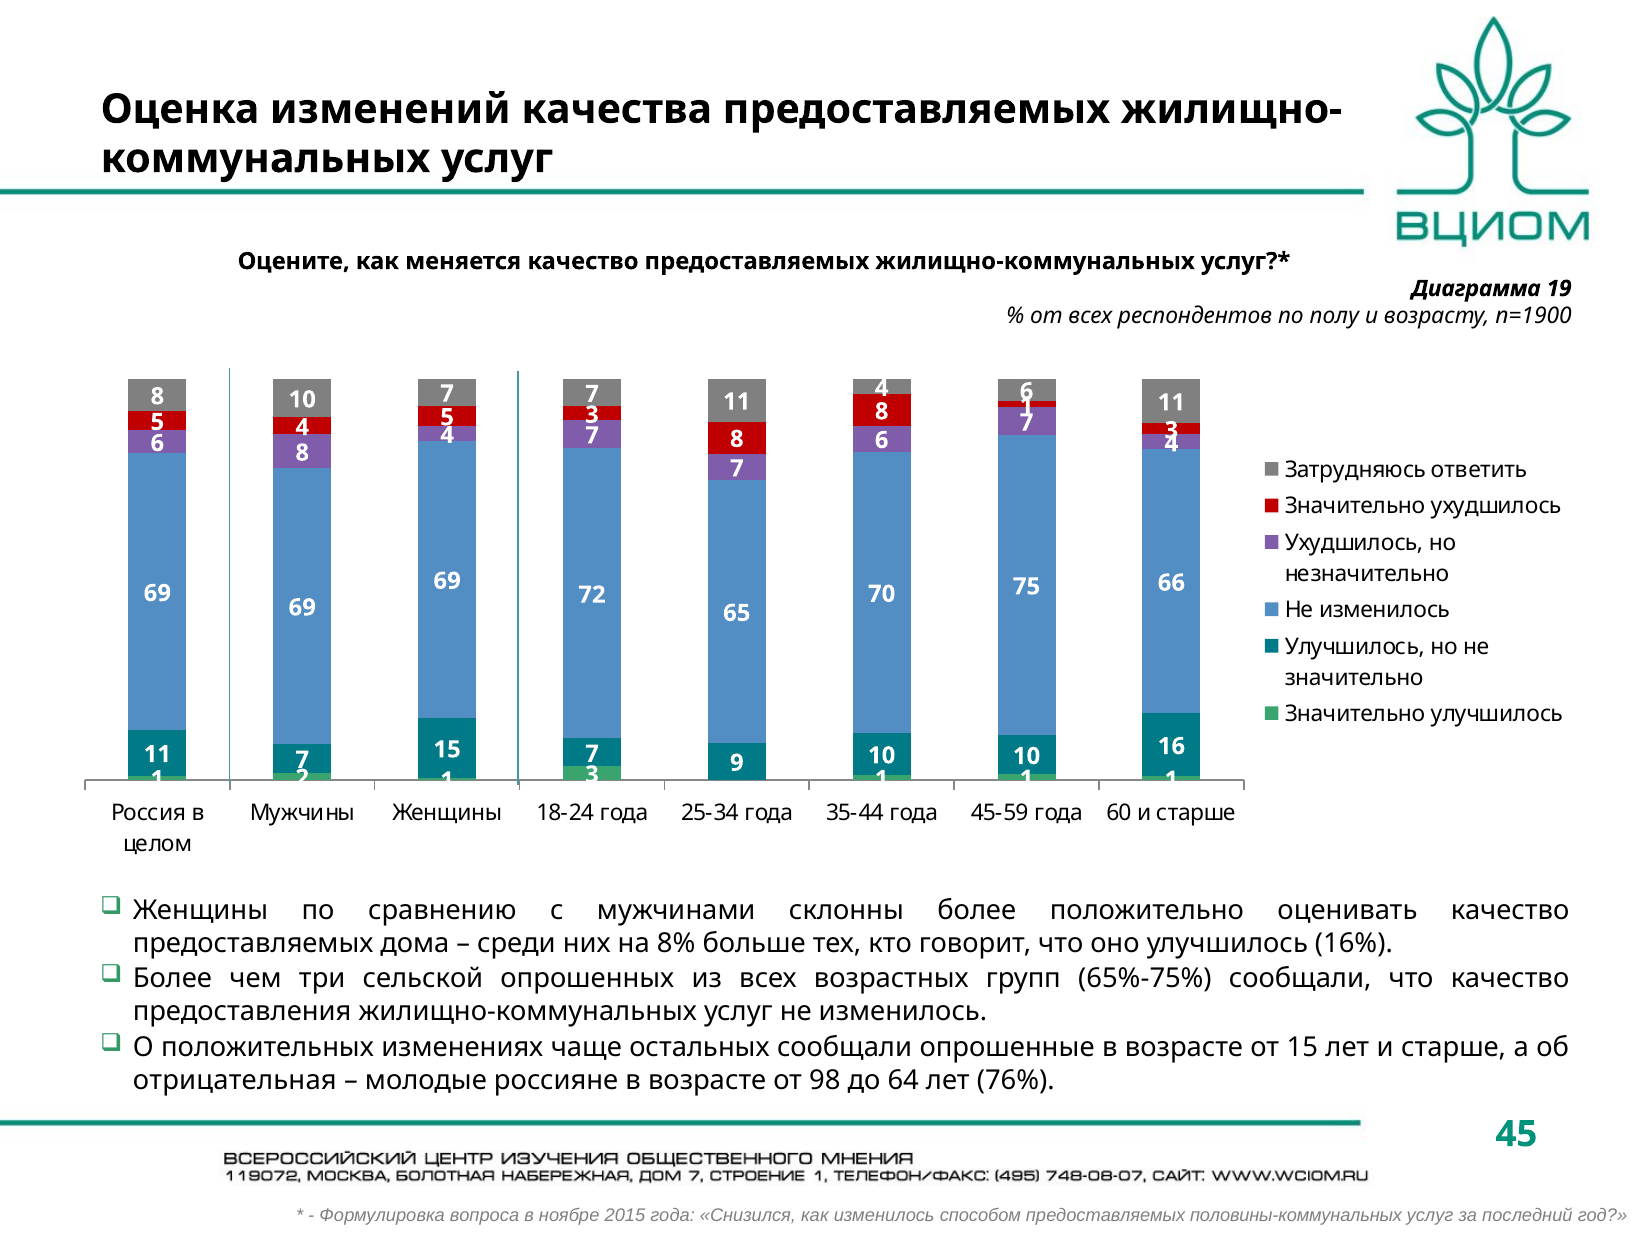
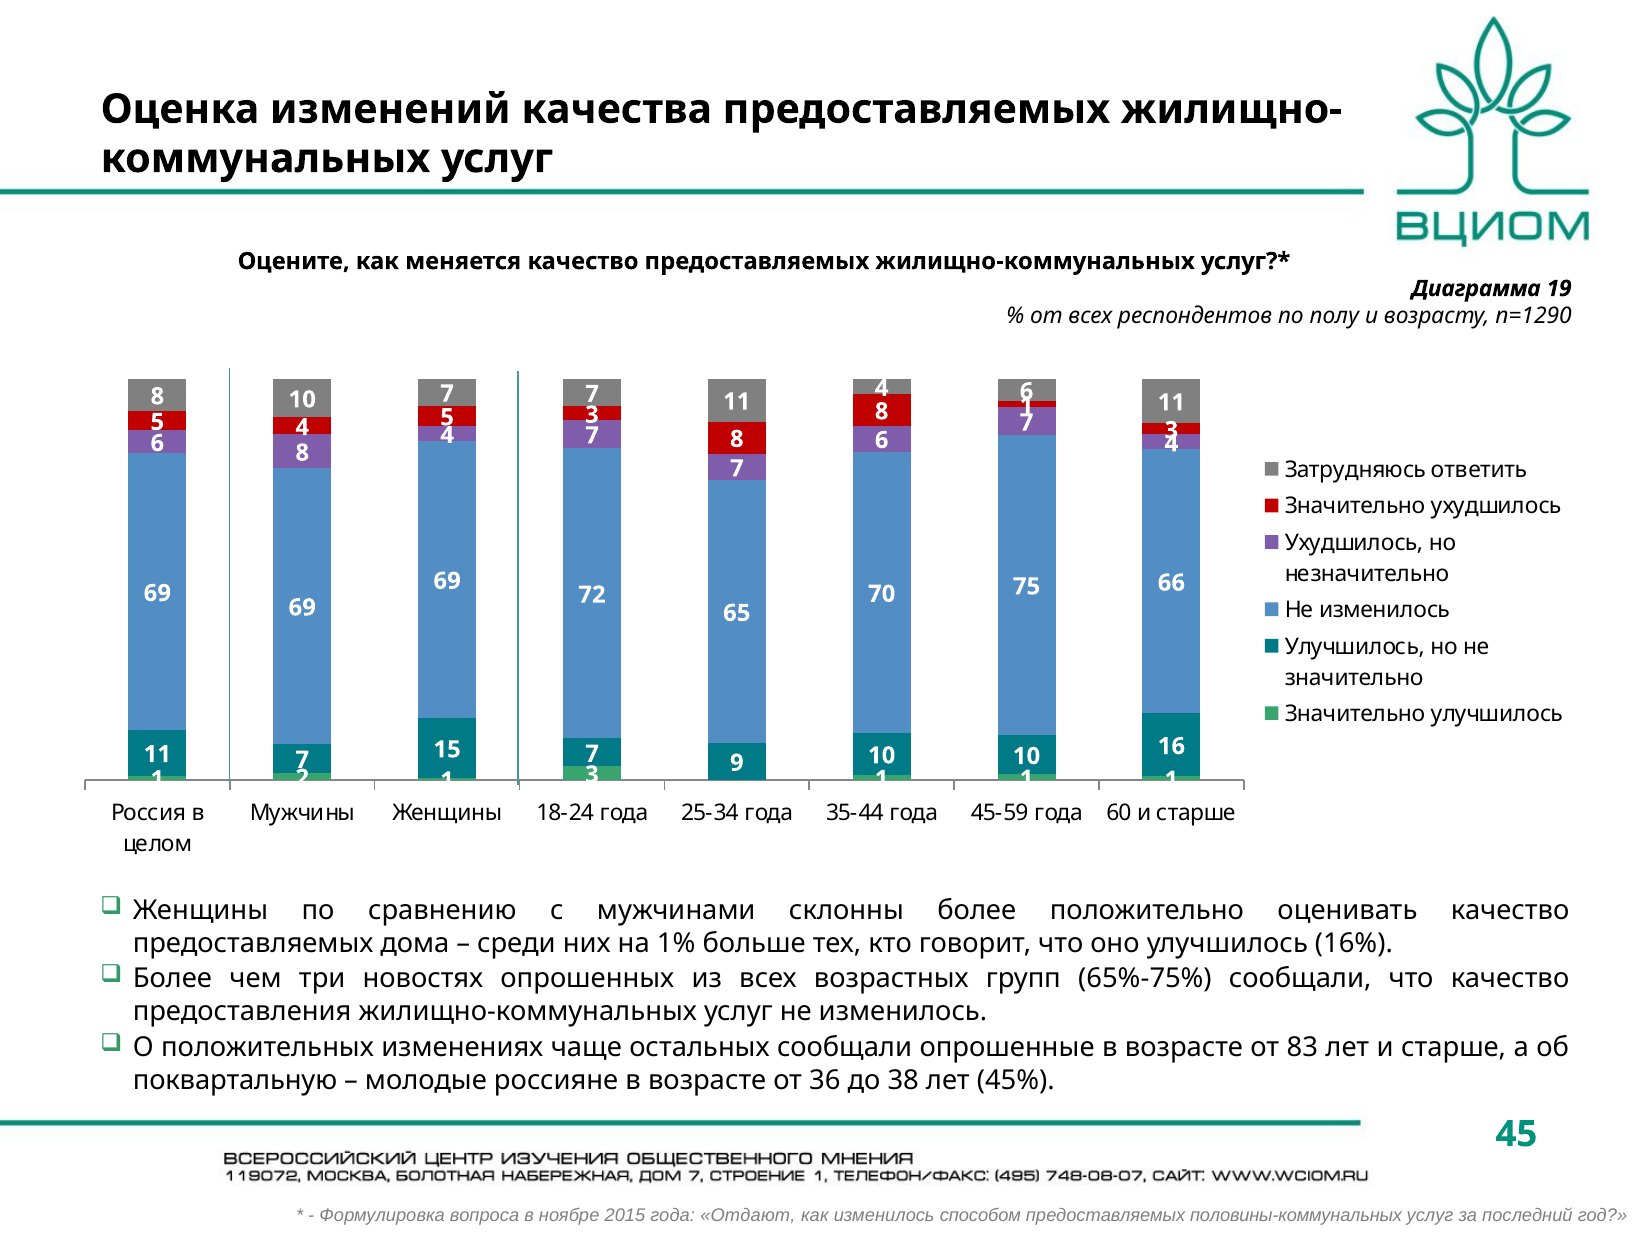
n=1900: n=1900 -> n=1290
8%: 8% -> 1%
сельской: сельской -> новостях
от 15: 15 -> 83
отрицательная: отрицательная -> поквартальную
98: 98 -> 36
64: 64 -> 38
76%: 76% -> 45%
Снизился: Снизился -> Отдают
